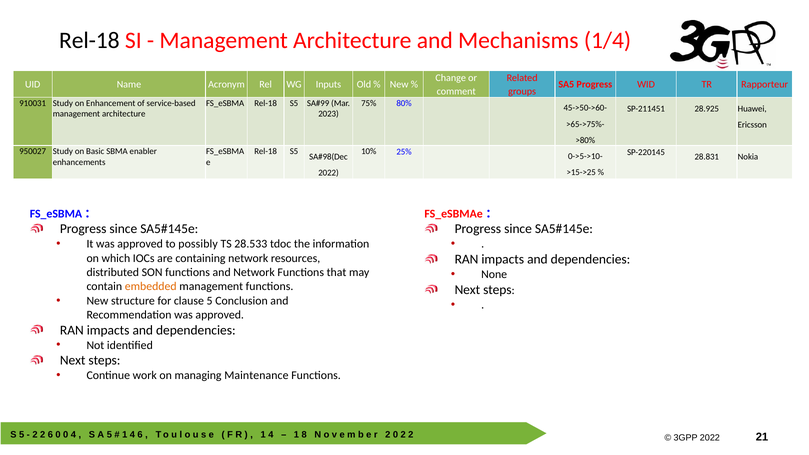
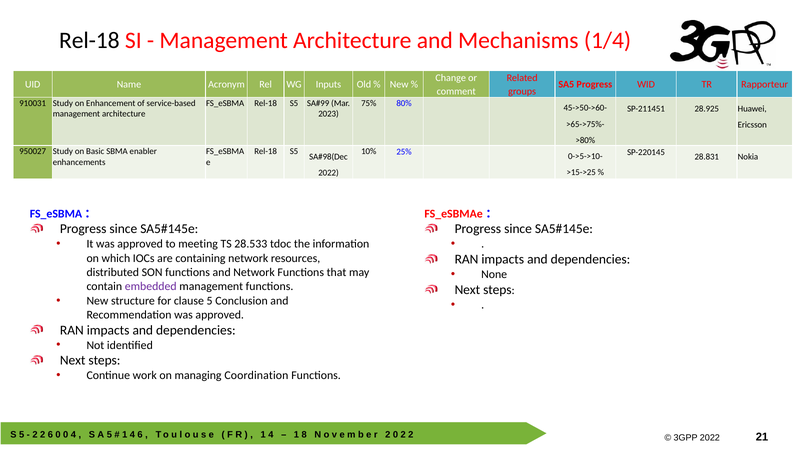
possibly: possibly -> meeting
embedded colour: orange -> purple
Maintenance: Maintenance -> Coordination
